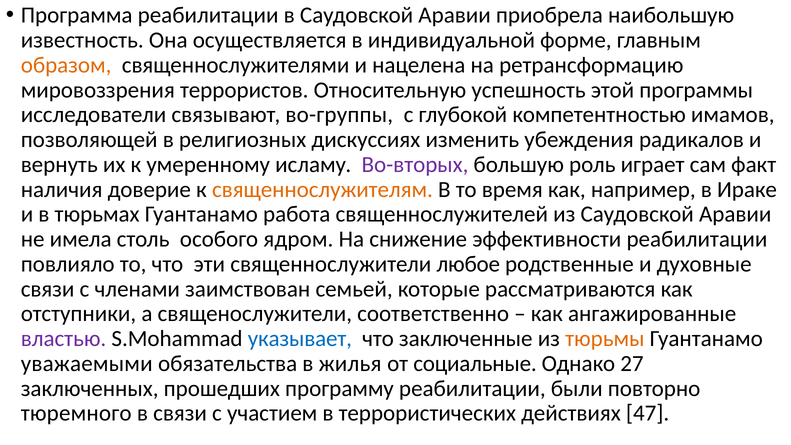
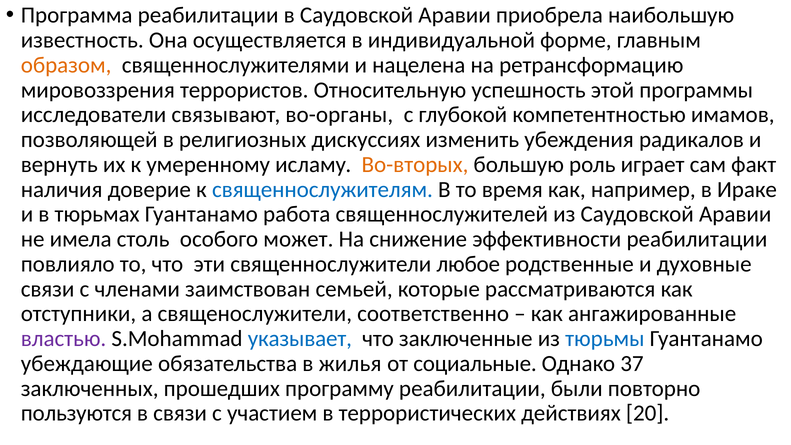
во-группы: во-группы -> во-органы
Во-вторых colour: purple -> orange
священнослужителям colour: orange -> blue
ядром: ядром -> может
тюрьмы colour: orange -> blue
уважаемыми: уважаемыми -> убеждающие
27: 27 -> 37
тюремного: тюремного -> пользуются
47: 47 -> 20
